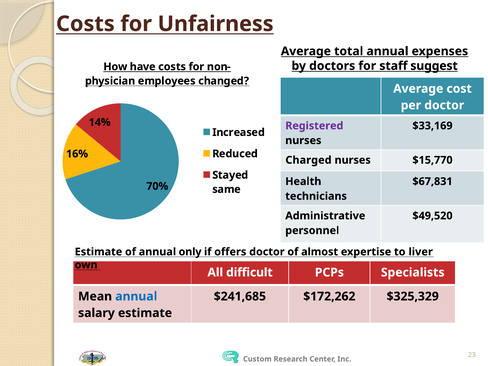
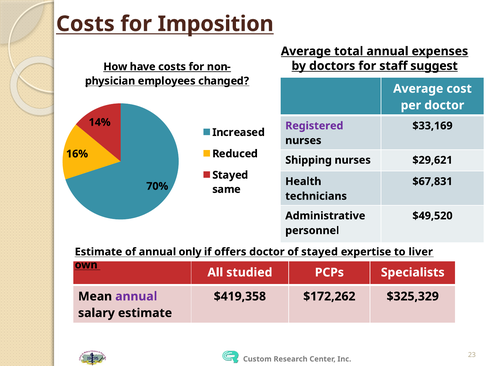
Unfairness: Unfairness -> Imposition
Charged: Charged -> Shipping
$15,770: $15,770 -> $29,621
of almost: almost -> stayed
difficult: difficult -> studied
annual at (136, 296) colour: blue -> purple
$241,685: $241,685 -> $419,358
